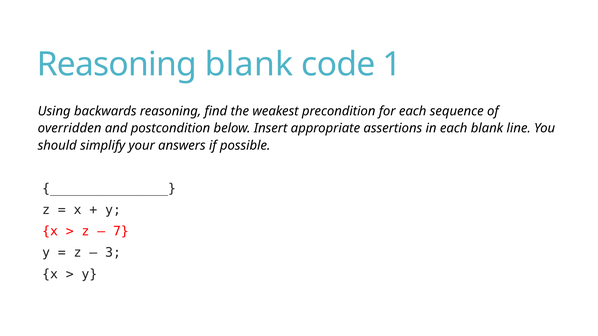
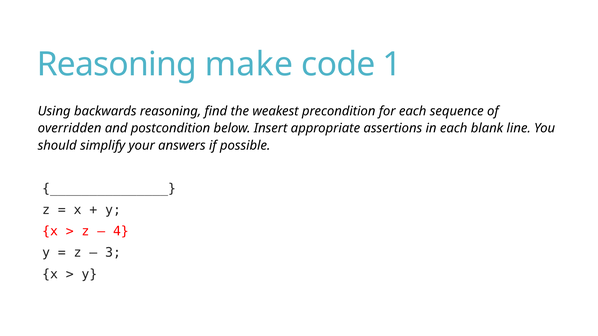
Reasoning blank: blank -> make
7: 7 -> 4
